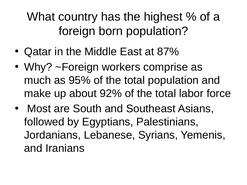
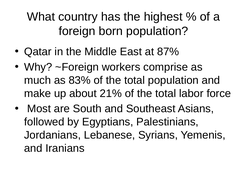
95%: 95% -> 83%
92%: 92% -> 21%
